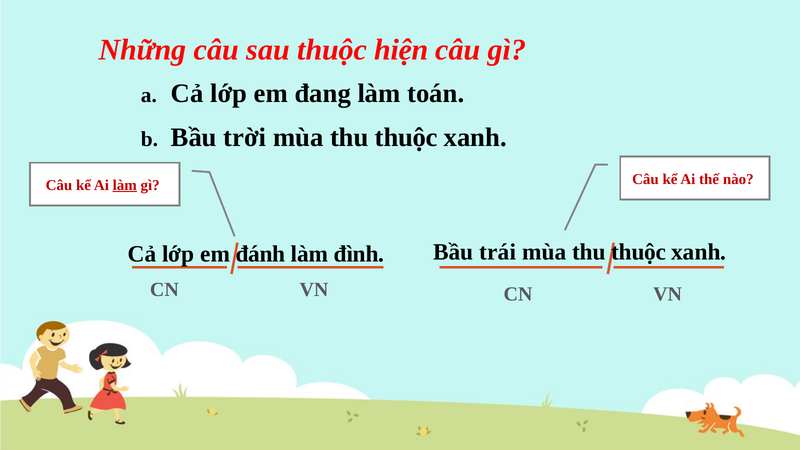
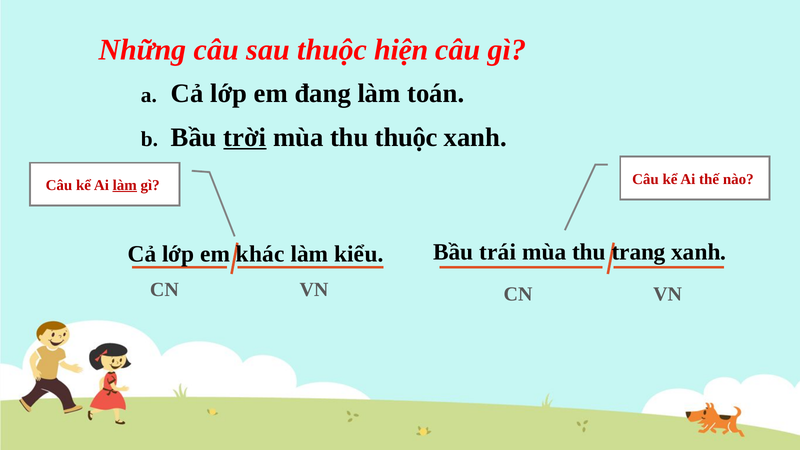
trời underline: none -> present
đánh: đánh -> khác
đình: đình -> kiểu
thuộc at (639, 252): thuộc -> trang
